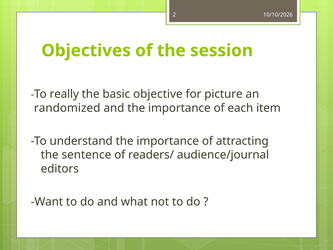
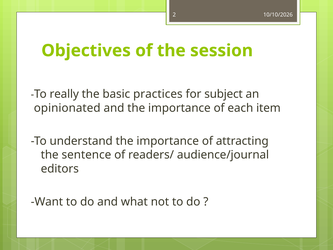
objective: objective -> practices
picture: picture -> subject
randomized: randomized -> opinionated
